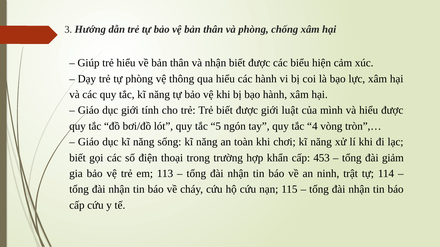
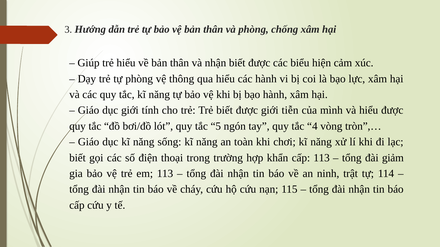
luật: luật -> tiễn
cấp 453: 453 -> 113
